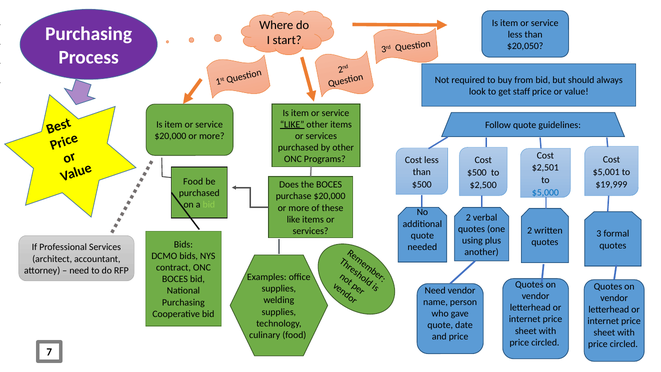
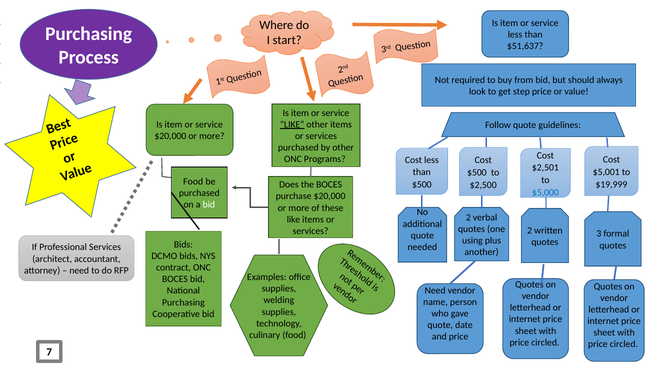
$20,050: $20,050 -> $51,637
staff: staff -> step
bid at (209, 205) colour: light green -> white
